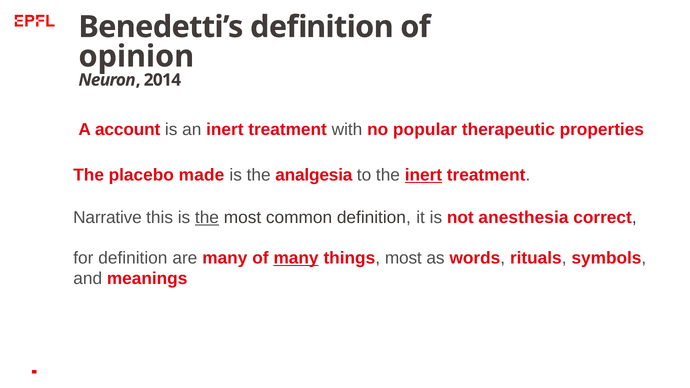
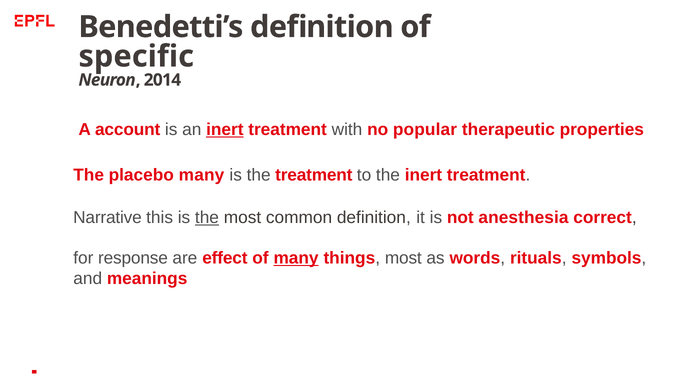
opinion: opinion -> specific
inert at (225, 130) underline: none -> present
placebo made: made -> many
the analgesia: analgesia -> treatment
inert at (423, 175) underline: present -> none
for definition: definition -> response
are many: many -> effect
